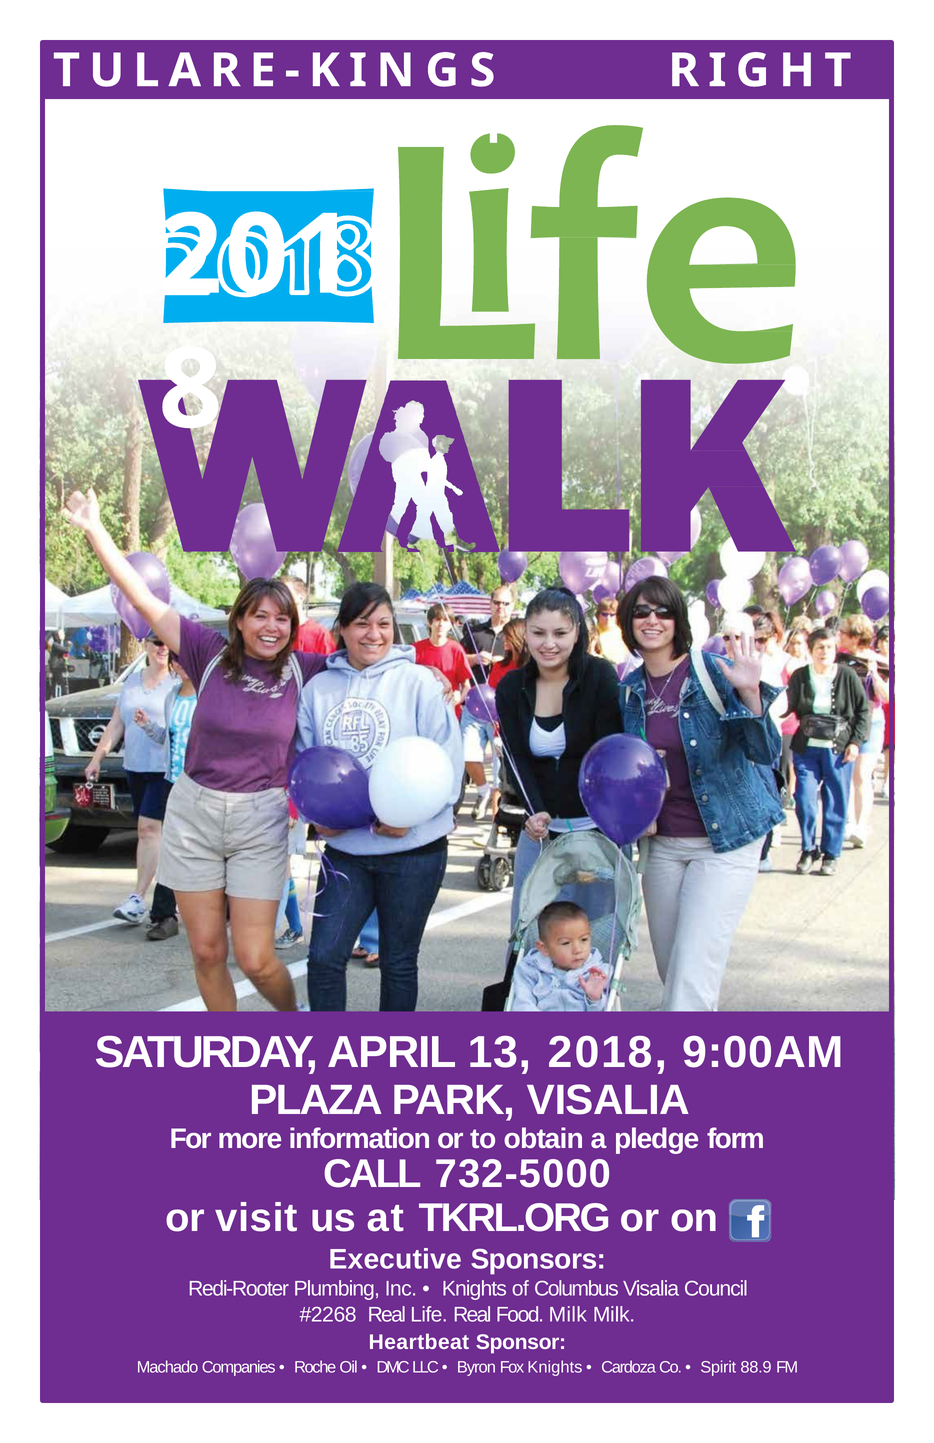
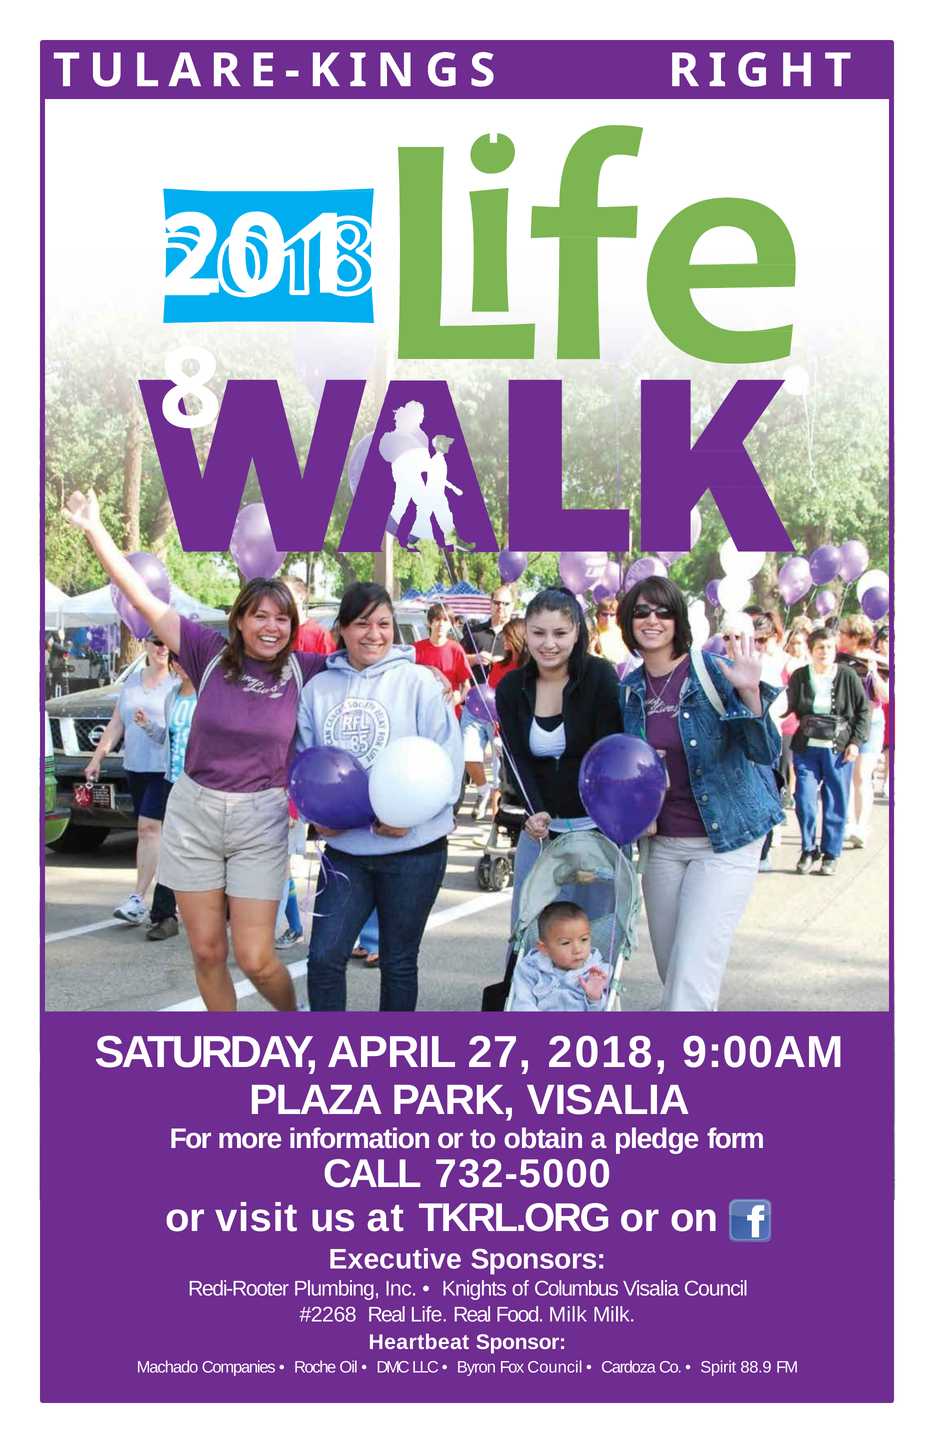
13: 13 -> 27
Fox Knights: Knights -> Council
